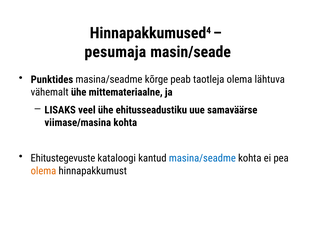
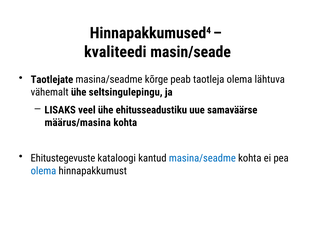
pesumaja: pesumaja -> kvaliteedi
Punktides: Punktides -> Taotlejate
mittemateriaalne: mittemateriaalne -> seltsingulepingu
viimase/masina: viimase/masina -> määrus/masina
olema at (43, 171) colour: orange -> blue
